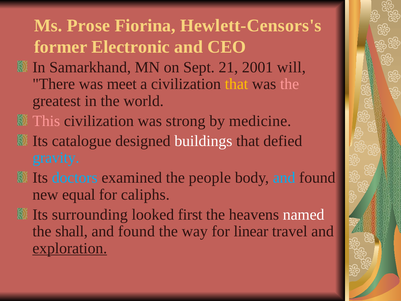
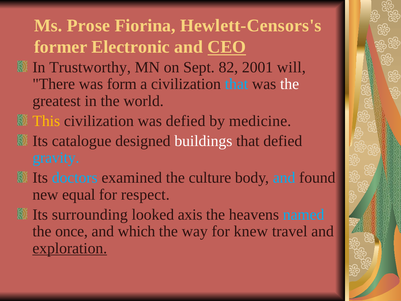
CEO underline: none -> present
Samarkhand: Samarkhand -> Trustworthy
21: 21 -> 82
meet: meet -> form
that at (236, 84) colour: yellow -> light blue
the at (290, 84) colour: pink -> white
This colour: pink -> yellow
was strong: strong -> defied
people: people -> culture
caliphs: caliphs -> respect
first: first -> axis
named colour: white -> light blue
shall: shall -> once
found at (136, 231): found -> which
linear: linear -> knew
